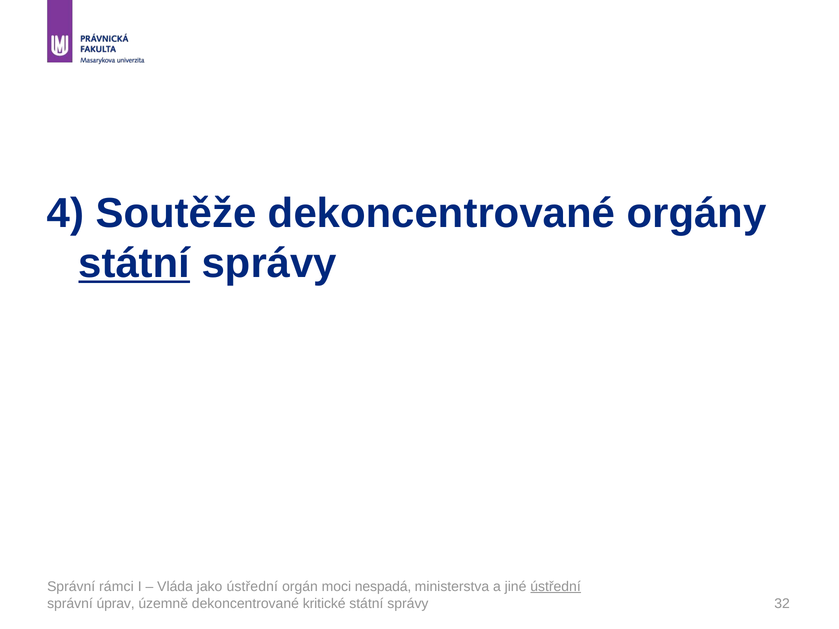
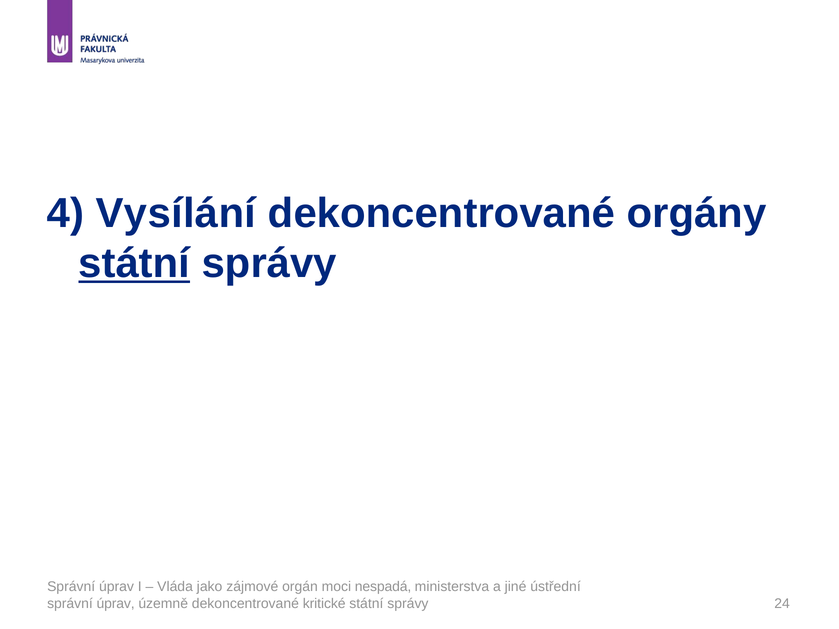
Soutěže: Soutěže -> Vysílání
rámci at (116, 587): rámci -> úprav
jako ústřední: ústřední -> zájmové
ústřední at (556, 587) underline: present -> none
32: 32 -> 24
